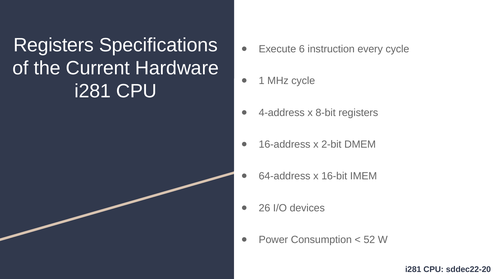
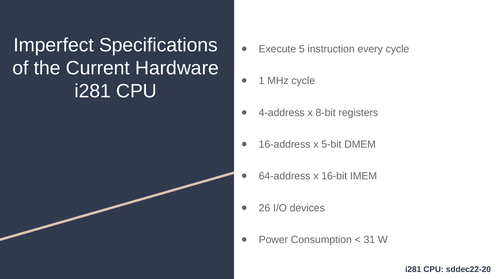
Registers at (54, 45): Registers -> Imperfect
6: 6 -> 5
2-bit: 2-bit -> 5-bit
52: 52 -> 31
